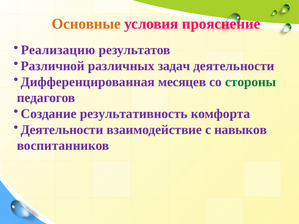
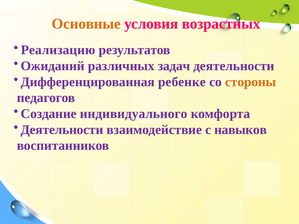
прояснение: прояснение -> возрастных
Различной: Различной -> Ожиданий
месяцев: месяцев -> ребенке
стороны colour: green -> orange
результативность: результативность -> индивидуального
